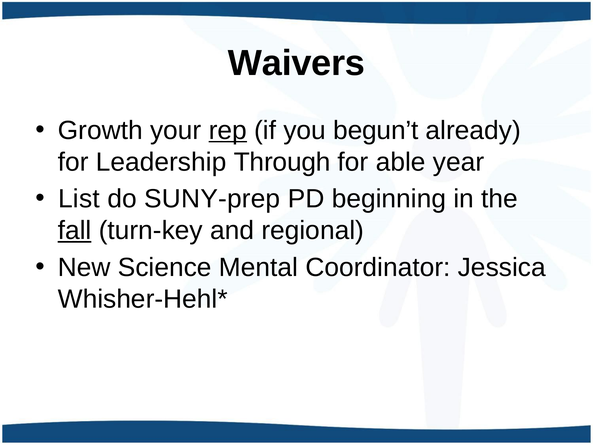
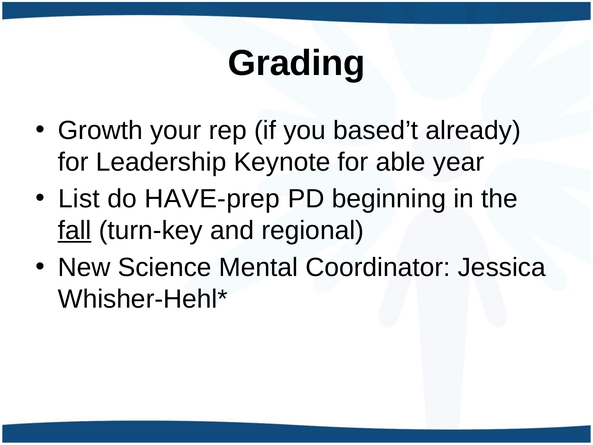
Waivers: Waivers -> Grading
rep underline: present -> none
begun’t: begun’t -> based’t
Through: Through -> Keynote
SUNY-prep: SUNY-prep -> HAVE-prep
